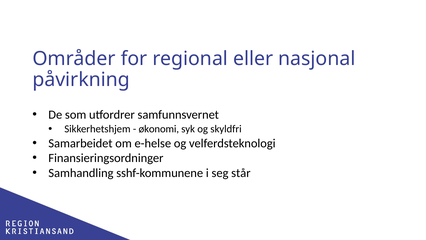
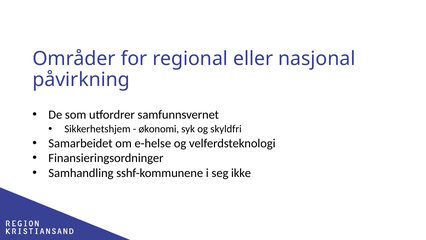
står: står -> ikke
